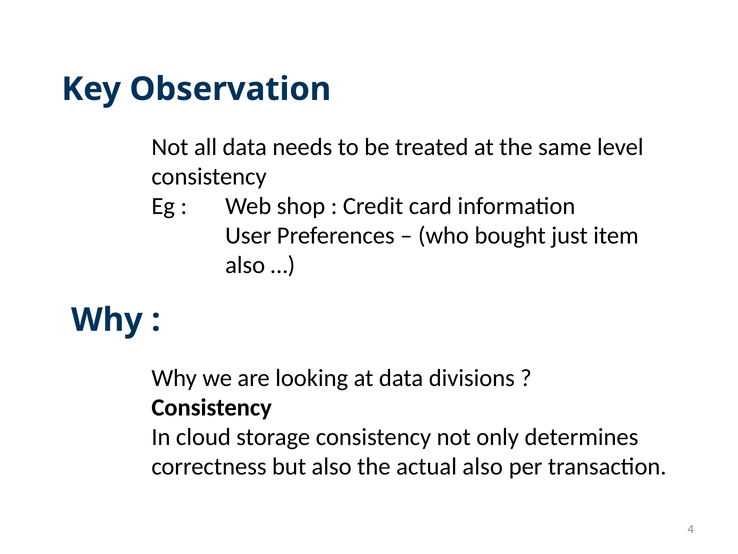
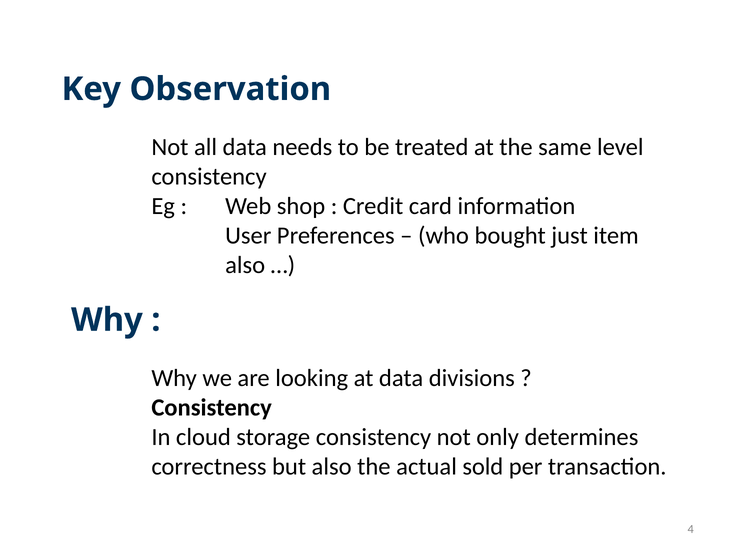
actual also: also -> sold
